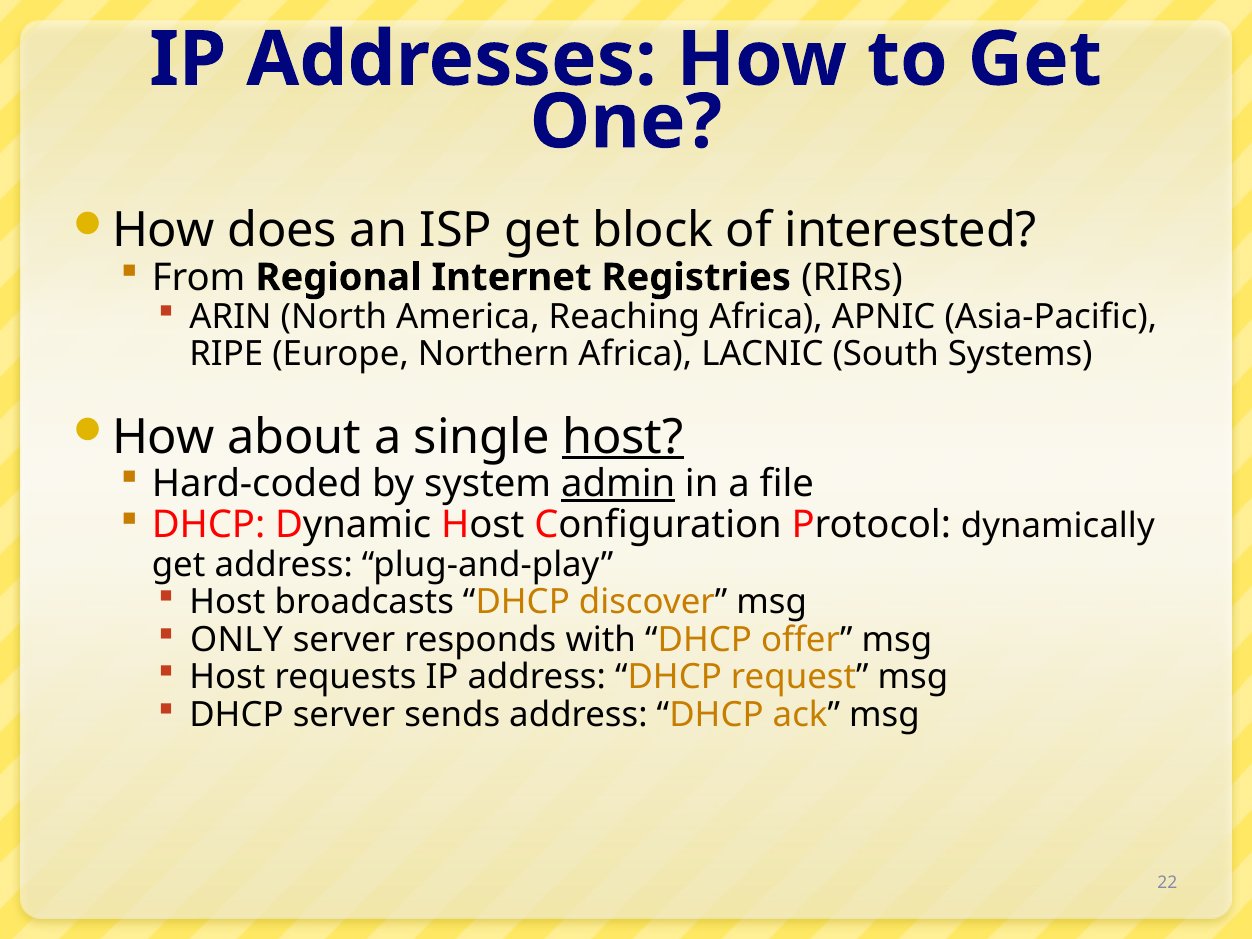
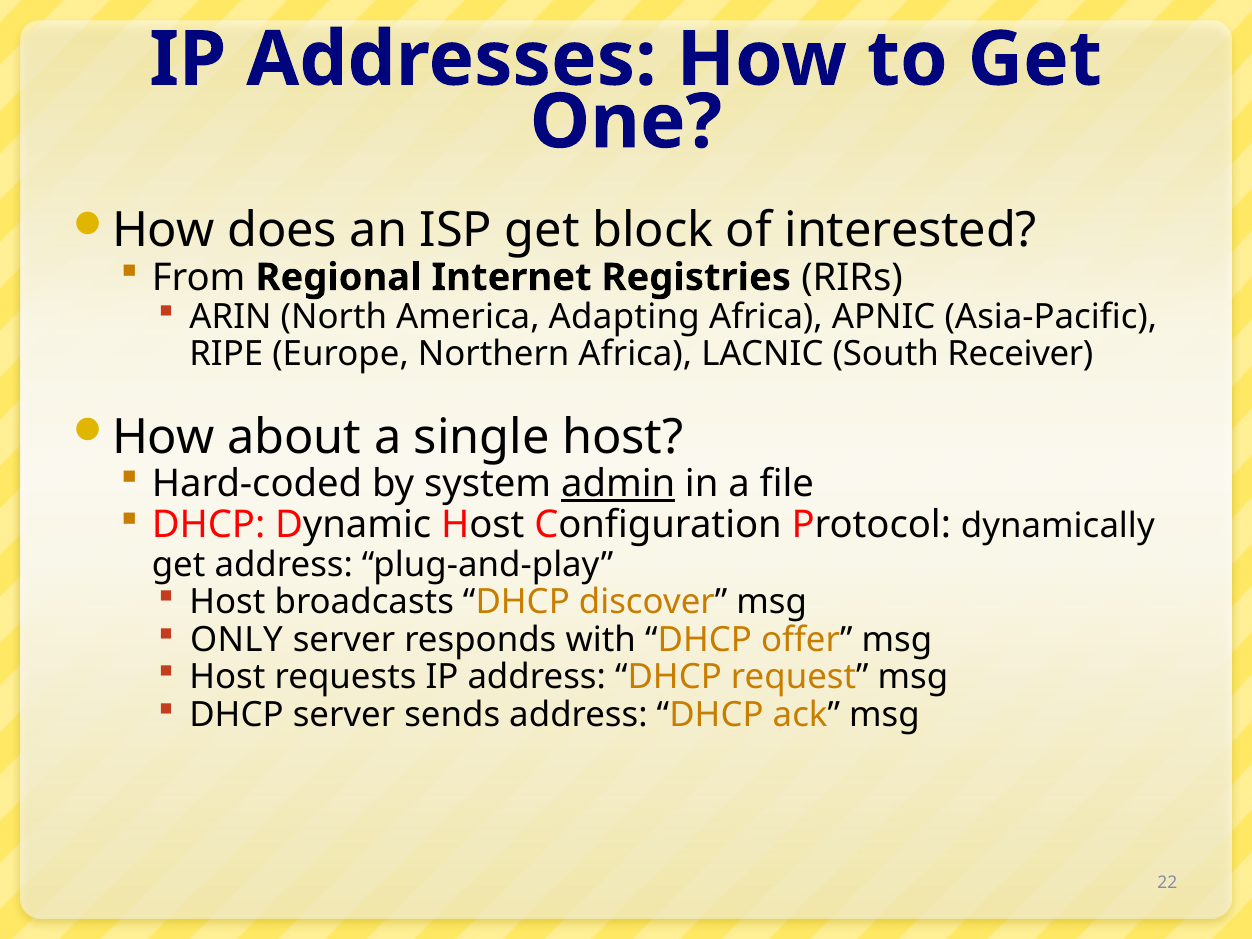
Reaching: Reaching -> Adapting
Systems: Systems -> Receiver
host at (623, 437) underline: present -> none
